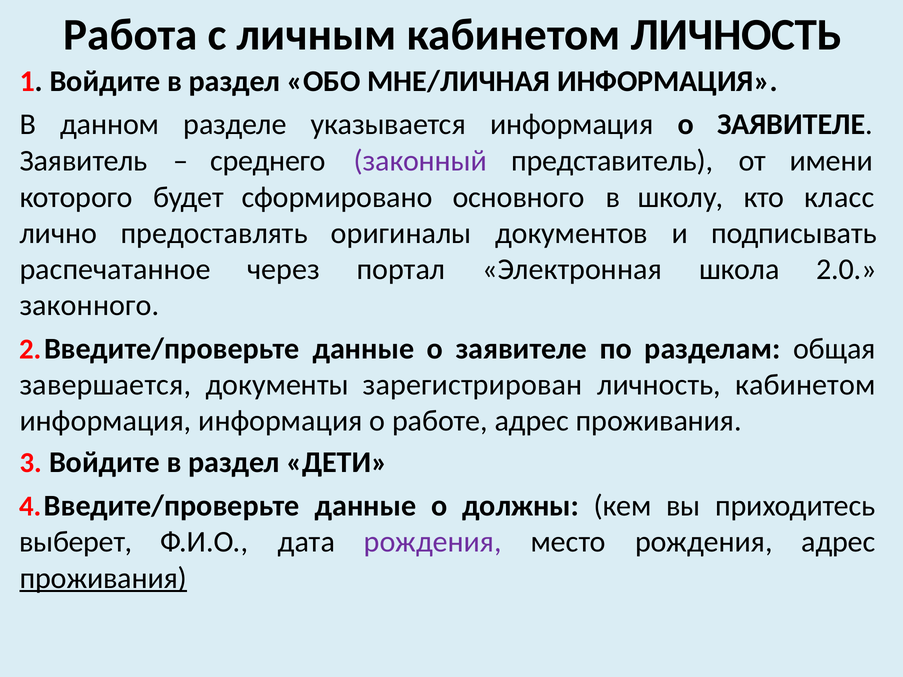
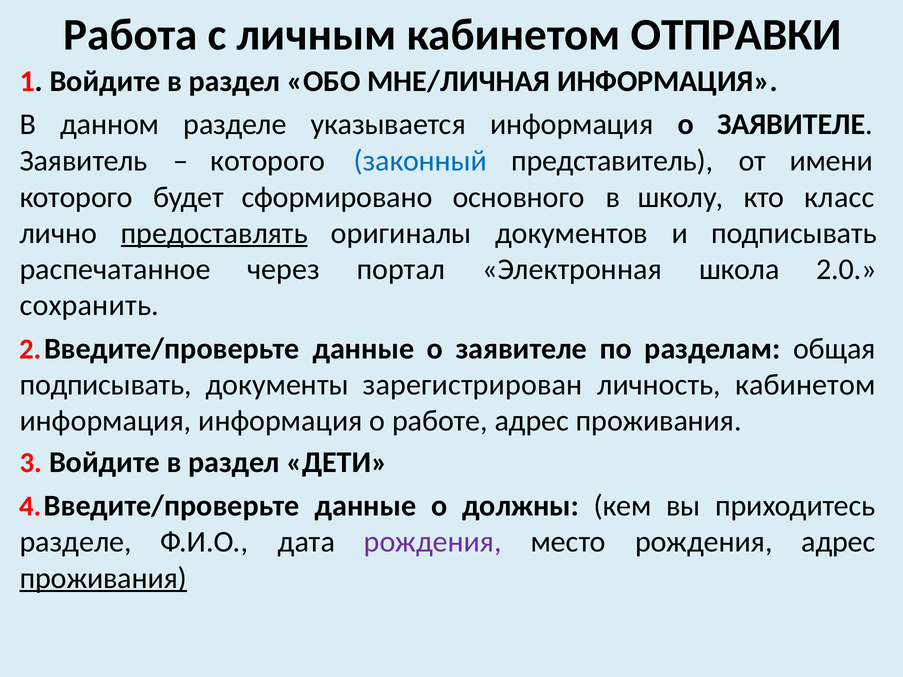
кабинетом ЛИЧНОСТЬ: ЛИЧНОСТЬ -> ОТПРАВКИ
среднего at (268, 161): среднего -> которого
законный colour: purple -> blue
предоставлять underline: none -> present
законного: законного -> сохранить
завершается at (105, 385): завершается -> подписывать
выберет at (76, 542): выберет -> разделе
